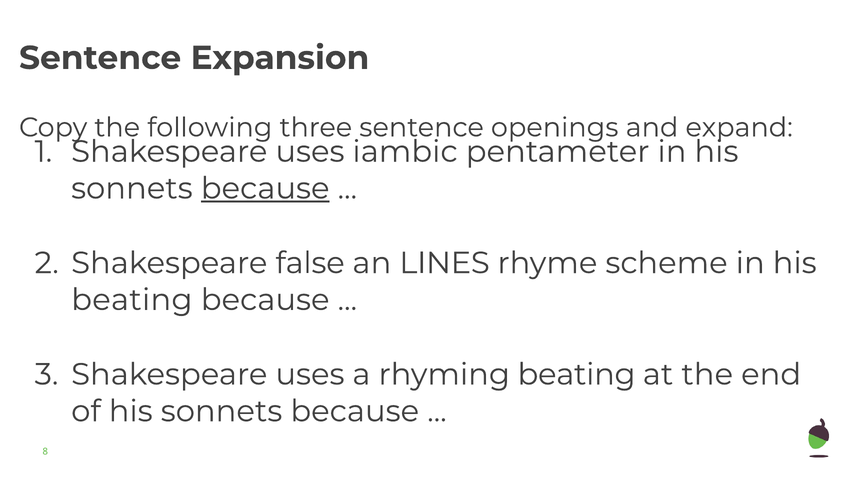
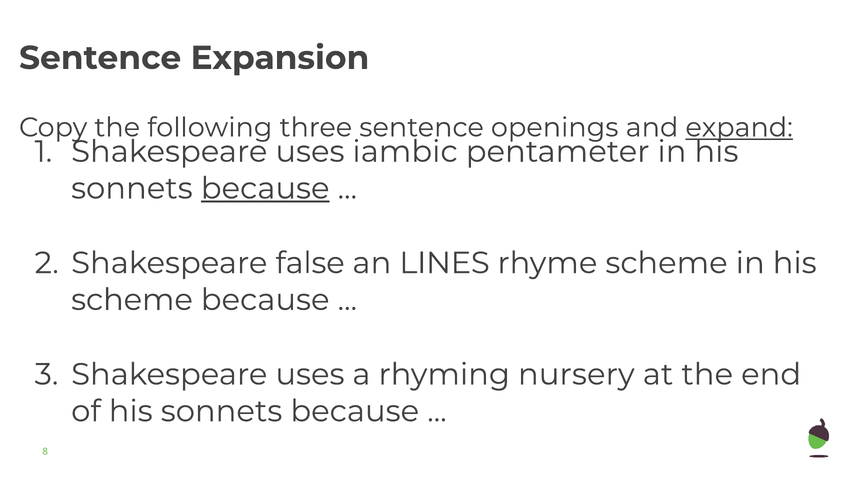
expand underline: none -> present
beating at (132, 300): beating -> scheme
rhyming beating: beating -> nursery
